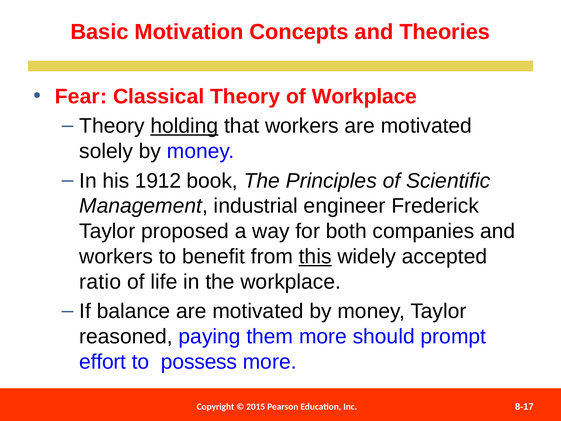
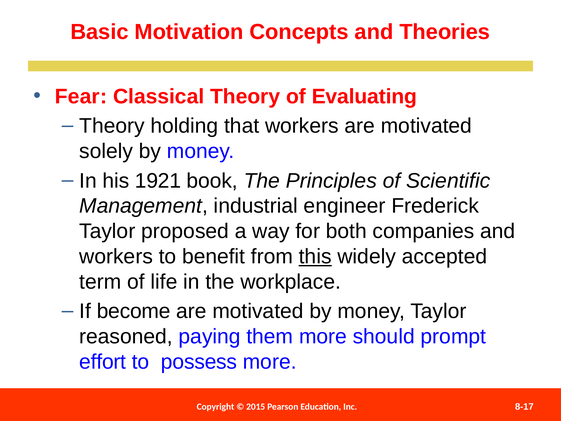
of Workplace: Workplace -> Evaluating
holding underline: present -> none
1912: 1912 -> 1921
ratio: ratio -> term
balance: balance -> become
